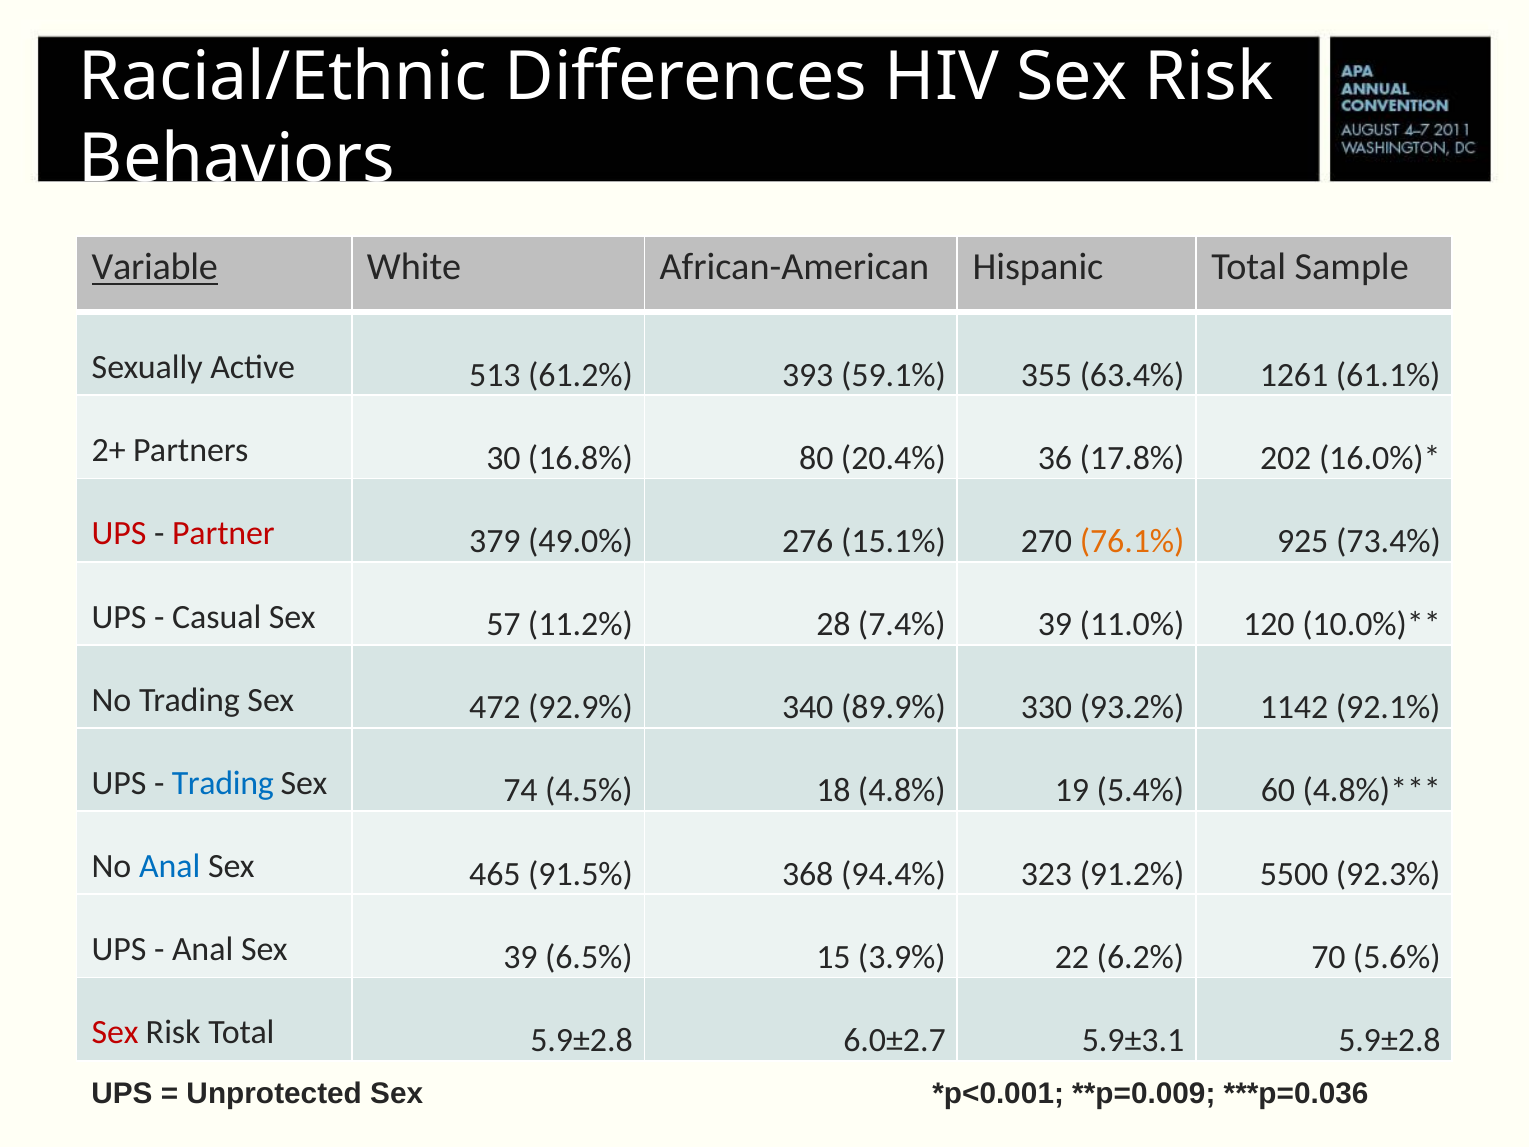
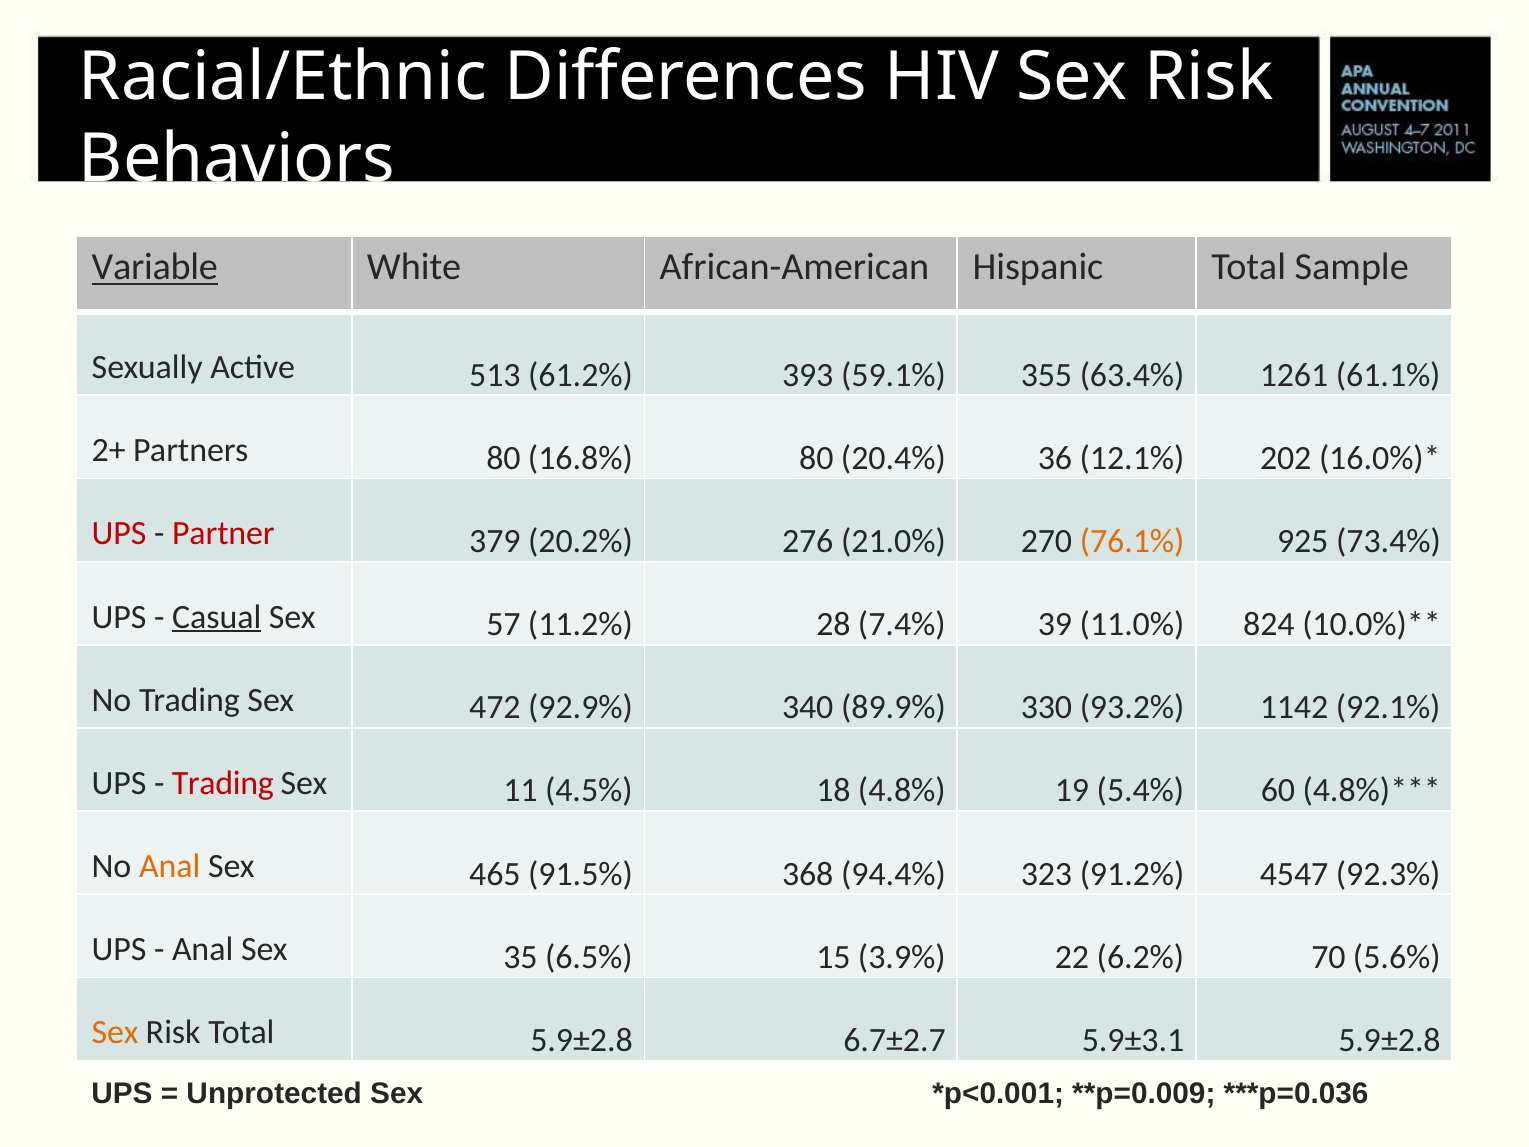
Partners 30: 30 -> 80
17.8%: 17.8% -> 12.1%
49.0%: 49.0% -> 20.2%
15.1%: 15.1% -> 21.0%
Casual underline: none -> present
120: 120 -> 824
Trading at (223, 783) colour: blue -> red
74: 74 -> 11
Anal at (170, 866) colour: blue -> orange
5500: 5500 -> 4547
Sex 39: 39 -> 35
Sex at (115, 1032) colour: red -> orange
6.0±2.7: 6.0±2.7 -> 6.7±2.7
